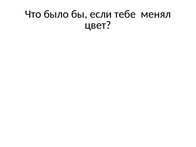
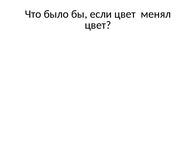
если тебе: тебе -> цвет
